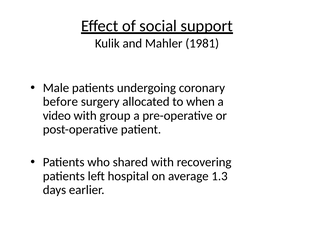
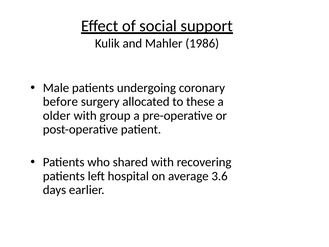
1981: 1981 -> 1986
when: when -> these
video: video -> older
1.3: 1.3 -> 3.6
